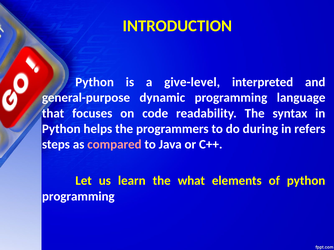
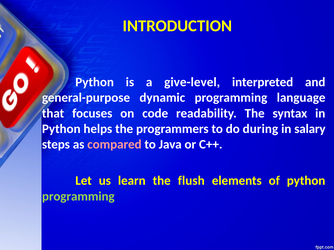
refers: refers -> salary
what: what -> flush
programming at (78, 197) colour: white -> light green
